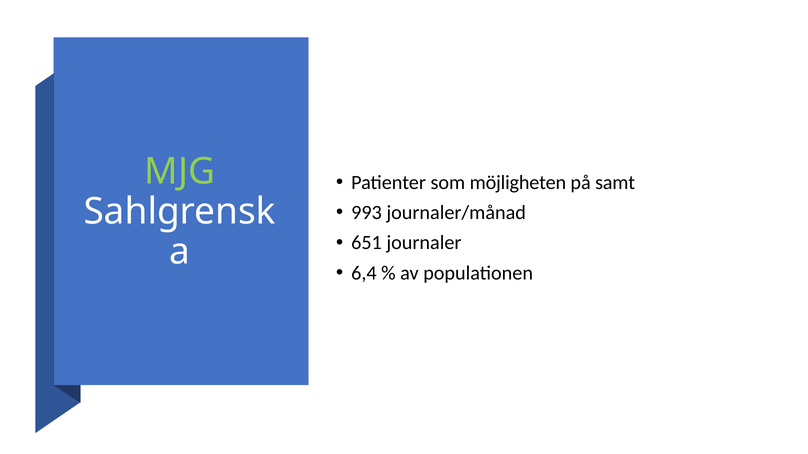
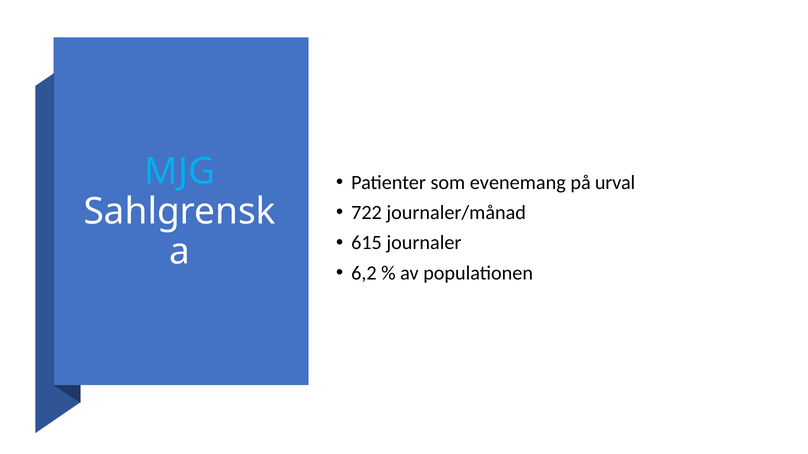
MJG colour: light green -> light blue
möjligheten: möjligheten -> evenemang
samt: samt -> urval
993: 993 -> 722
651: 651 -> 615
6,4: 6,4 -> 6,2
